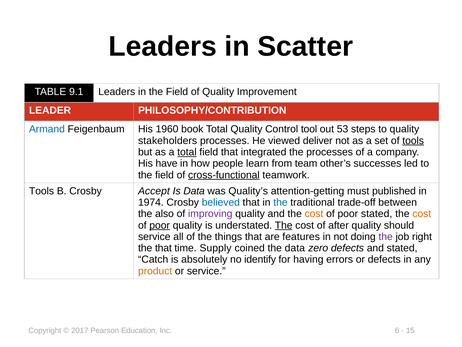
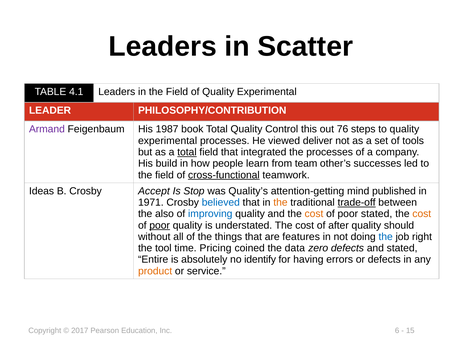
9.1: 9.1 -> 4.1
of Quality Improvement: Improvement -> Experimental
Armand colour: blue -> purple
1960: 1960 -> 1987
tool: tool -> this
53: 53 -> 76
stakeholders at (168, 140): stakeholders -> experimental
tools at (413, 140) underline: present -> none
have: have -> build
Tools at (42, 191): Tools -> Ideas
Is Data: Data -> Stop
must: must -> mind
1974: 1974 -> 1971
the at (280, 202) colour: blue -> orange
trade-off underline: none -> present
improving colour: purple -> blue
The at (284, 225) underline: present -> none
service at (154, 236): service -> without
the at (386, 236) colour: purple -> blue
the that: that -> tool
Supply: Supply -> Pricing
Catch: Catch -> Entire
